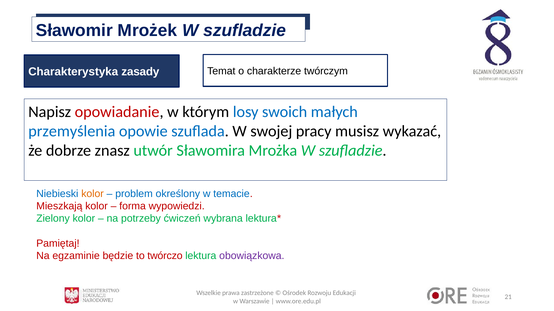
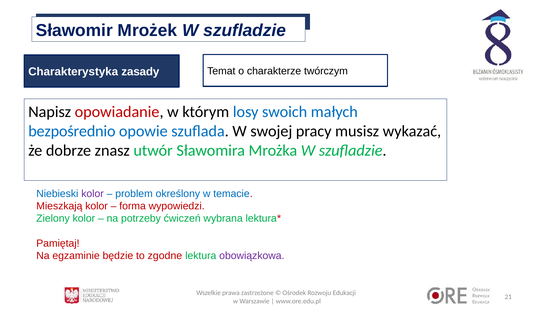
przemyślenia: przemyślenia -> bezpośrednio
kolor at (93, 194) colour: orange -> purple
twórczo: twórczo -> zgodne
